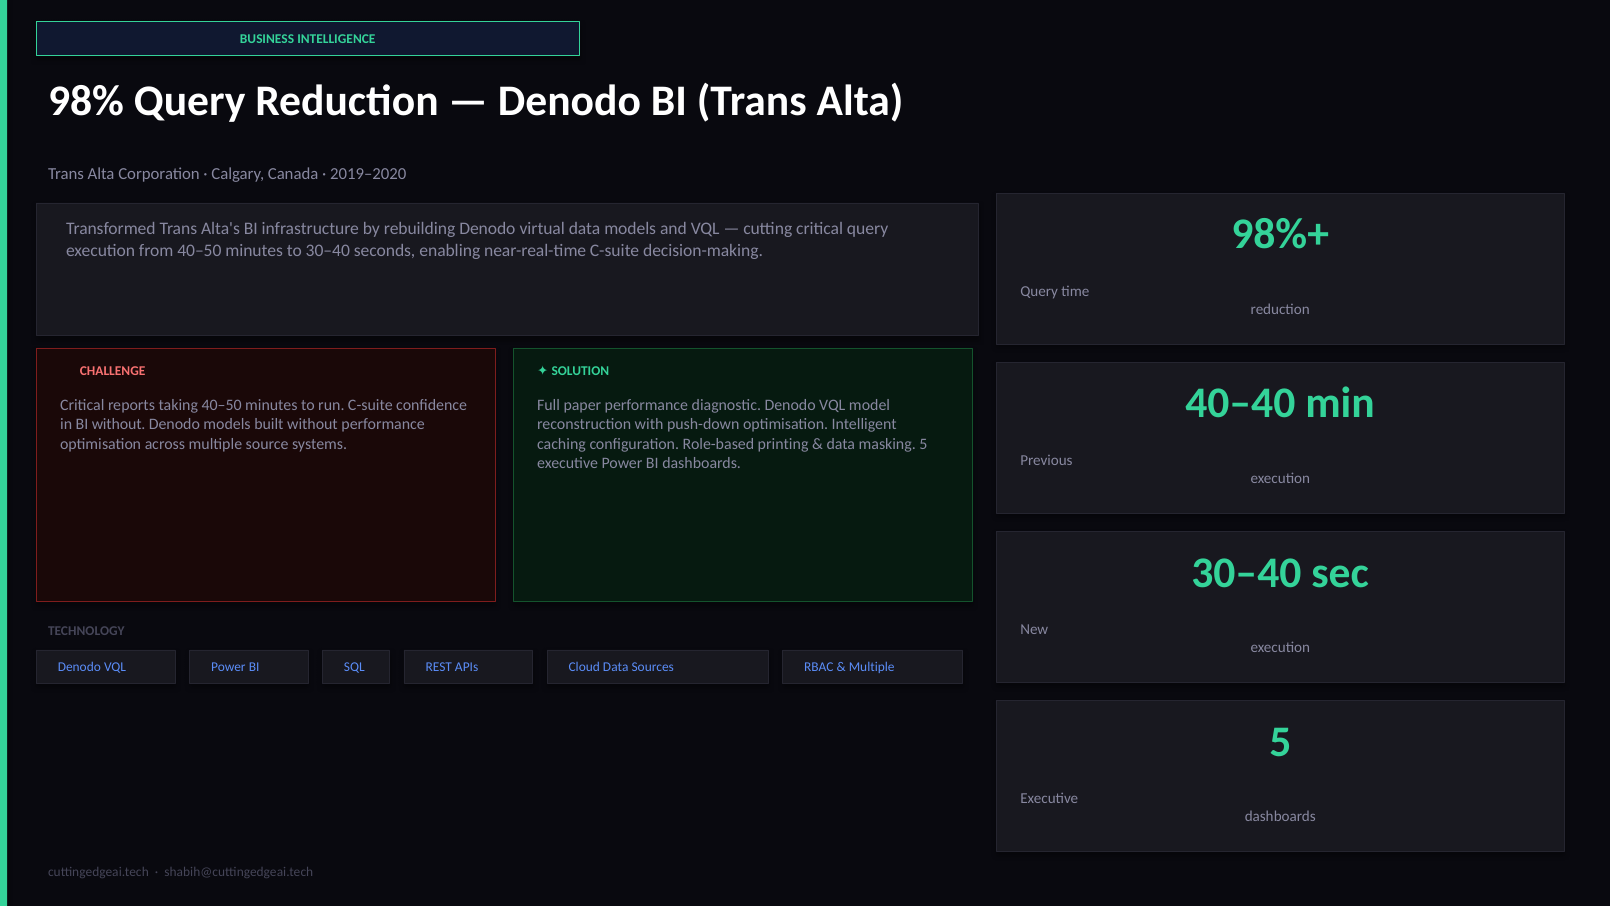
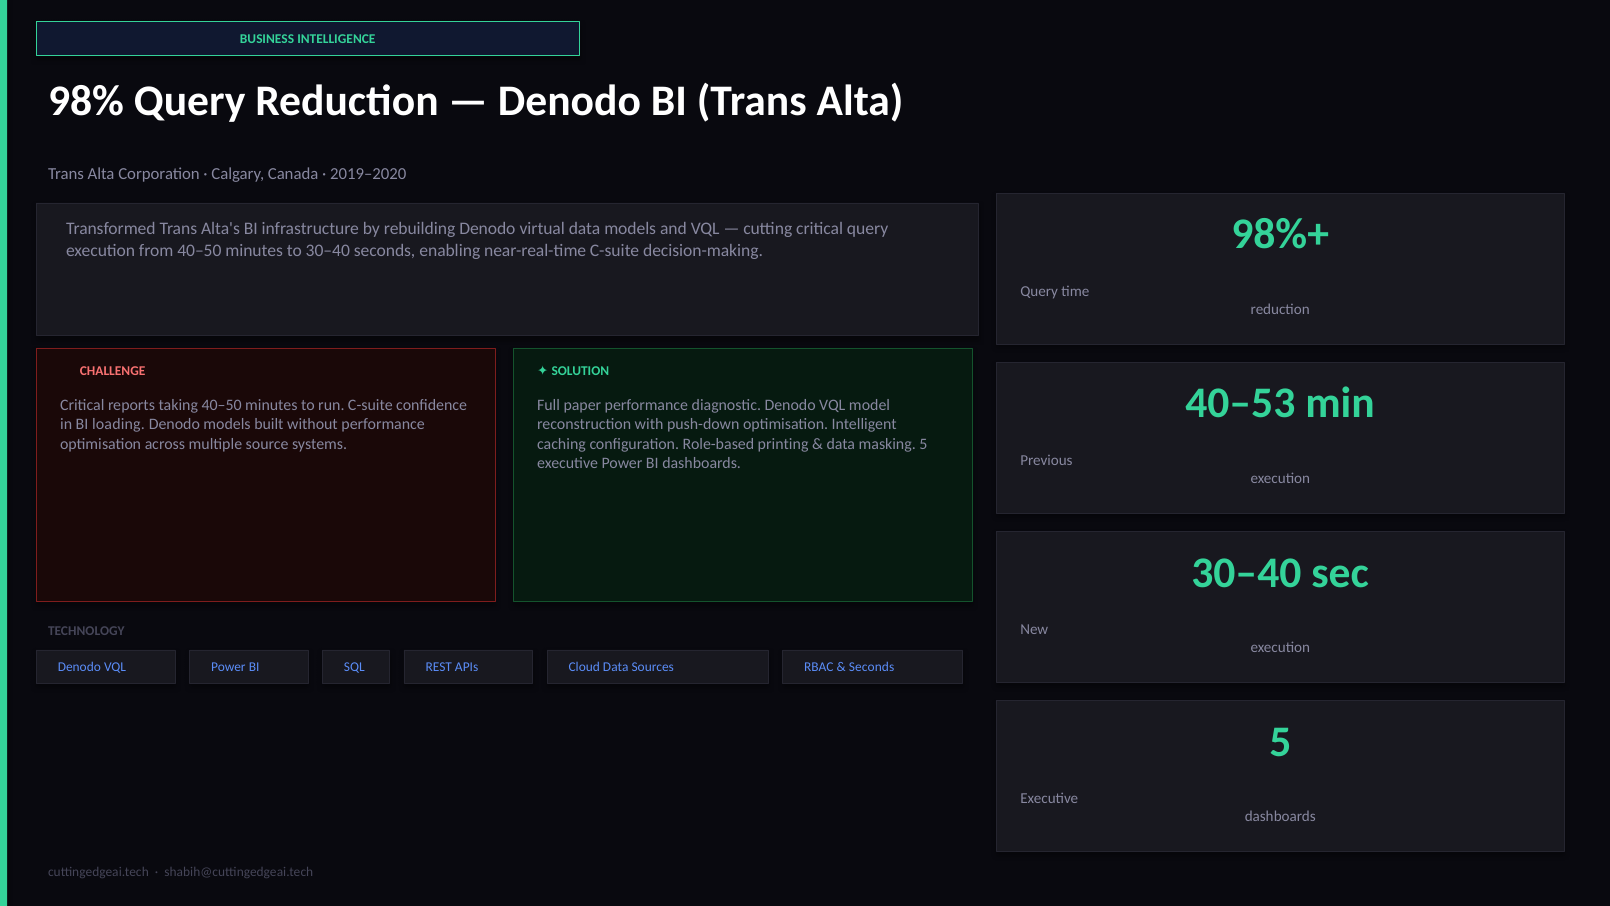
40–40: 40–40 -> 40–53
BI without: without -> loading
Multiple at (872, 667): Multiple -> Seconds
